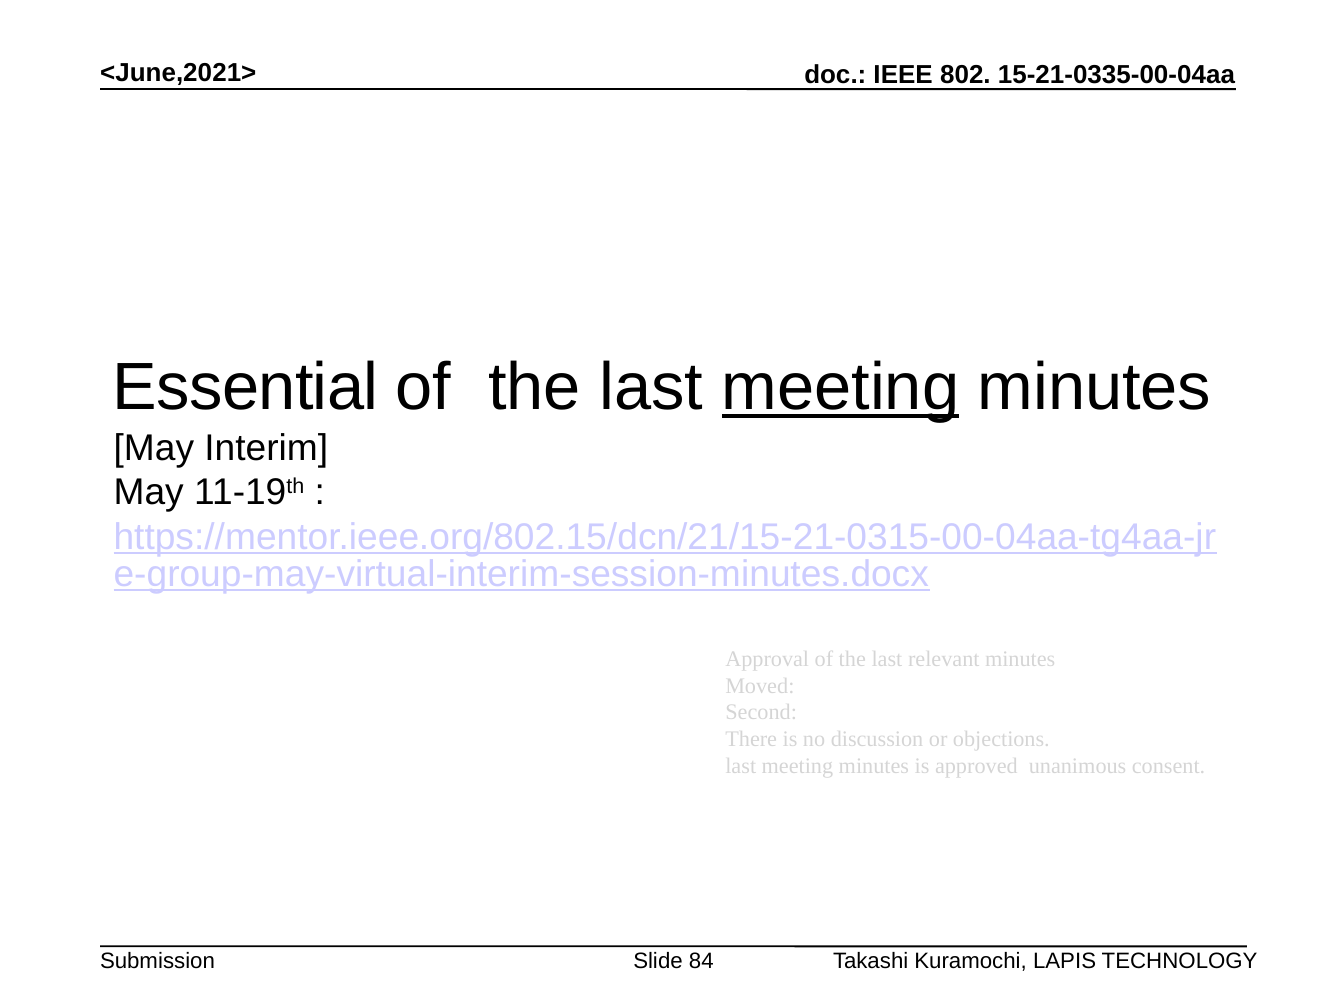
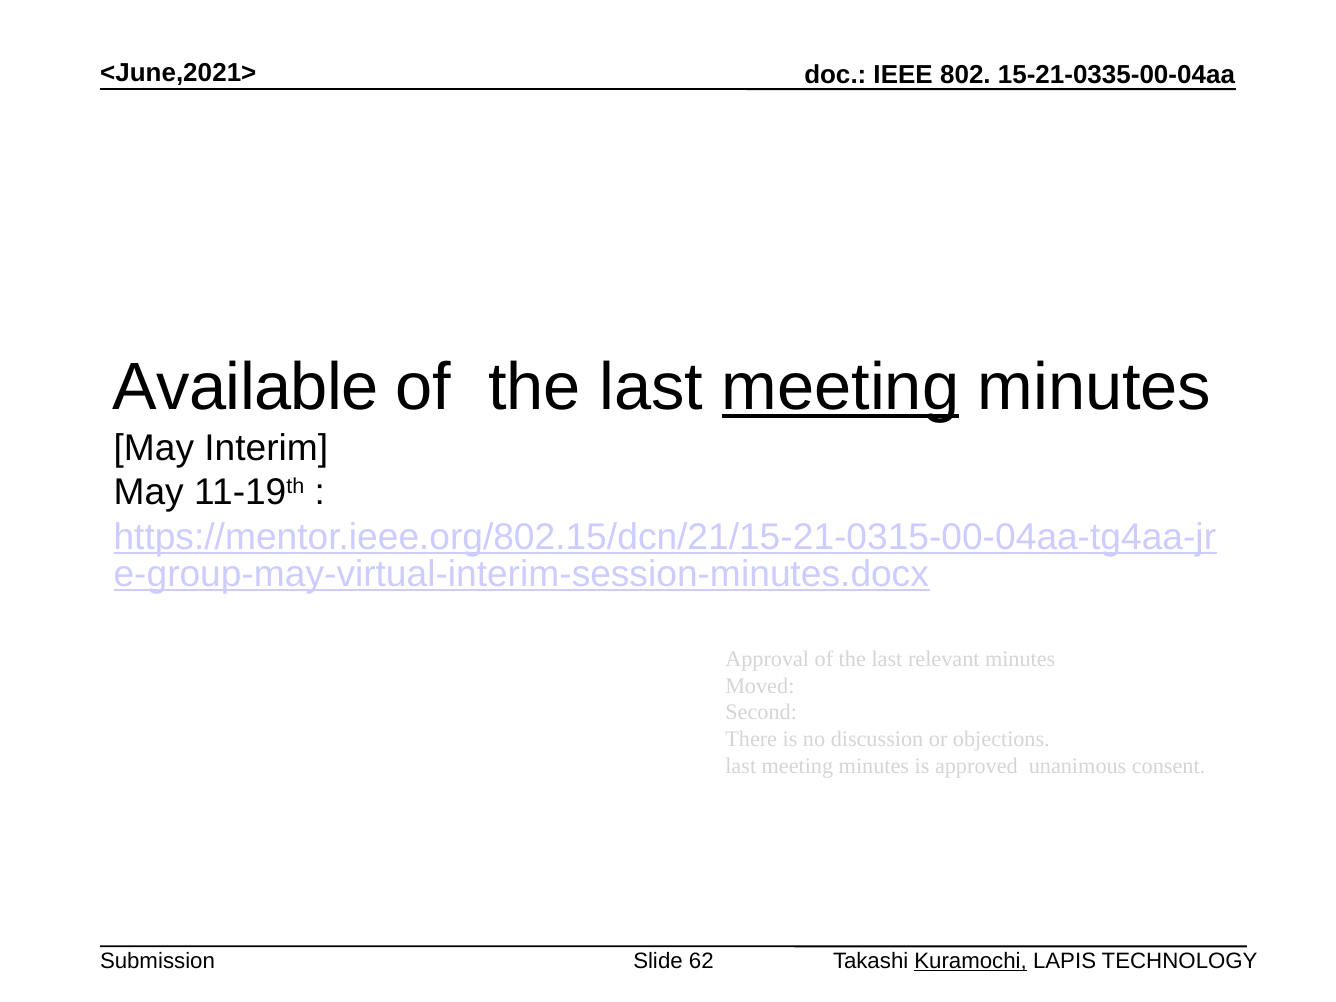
Essential: Essential -> Available
84: 84 -> 62
Kuramochi underline: none -> present
